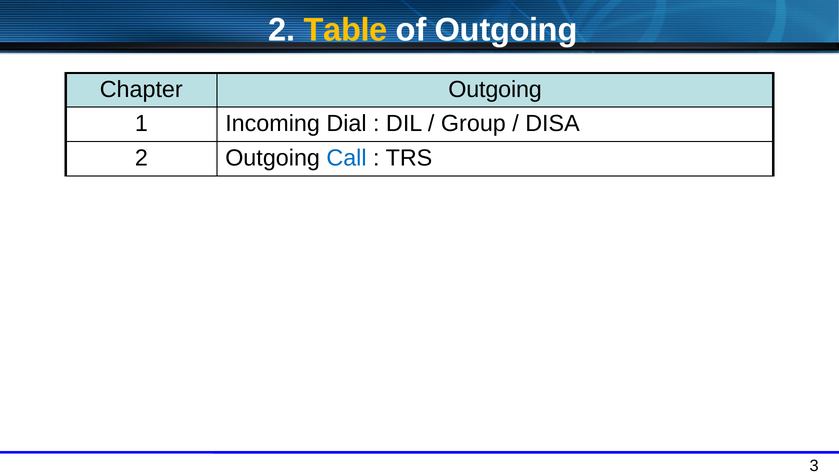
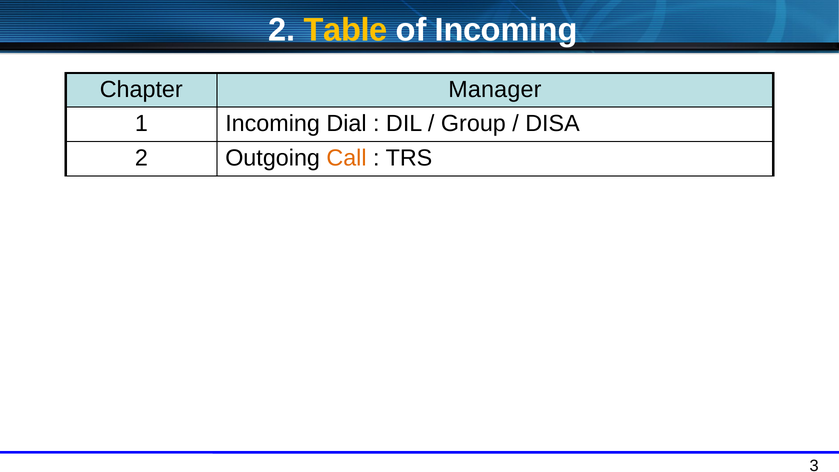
of Outgoing: Outgoing -> Incoming
Chapter Outgoing: Outgoing -> Manager
Call colour: blue -> orange
